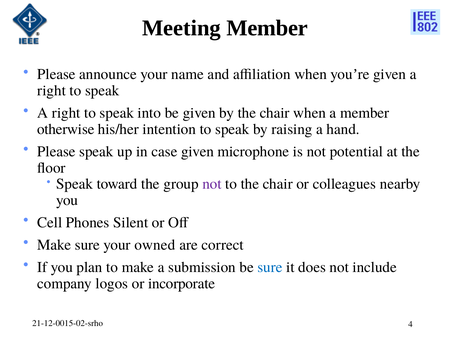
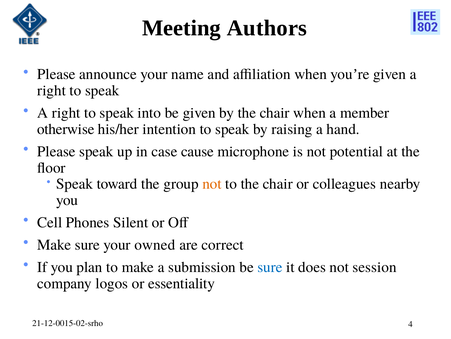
Meeting Member: Member -> Authors
case given: given -> cause
not at (212, 184) colour: purple -> orange
include: include -> session
incorporate: incorporate -> essentiality
